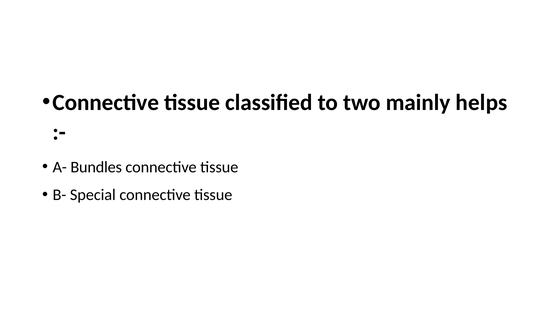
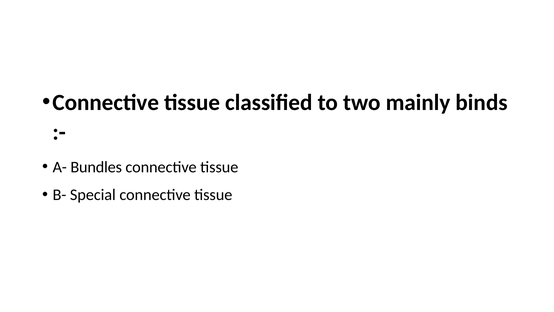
helps: helps -> binds
